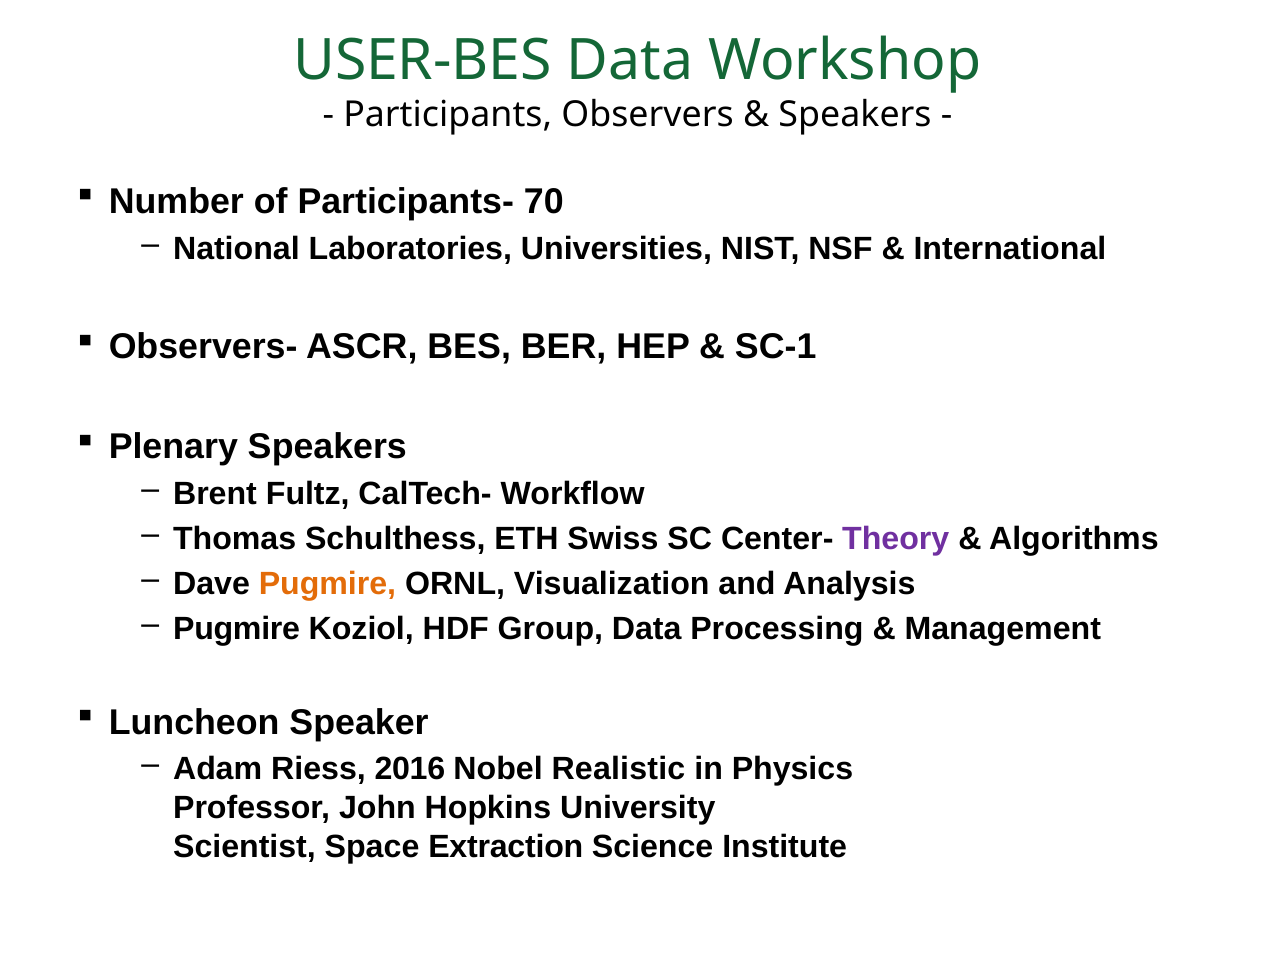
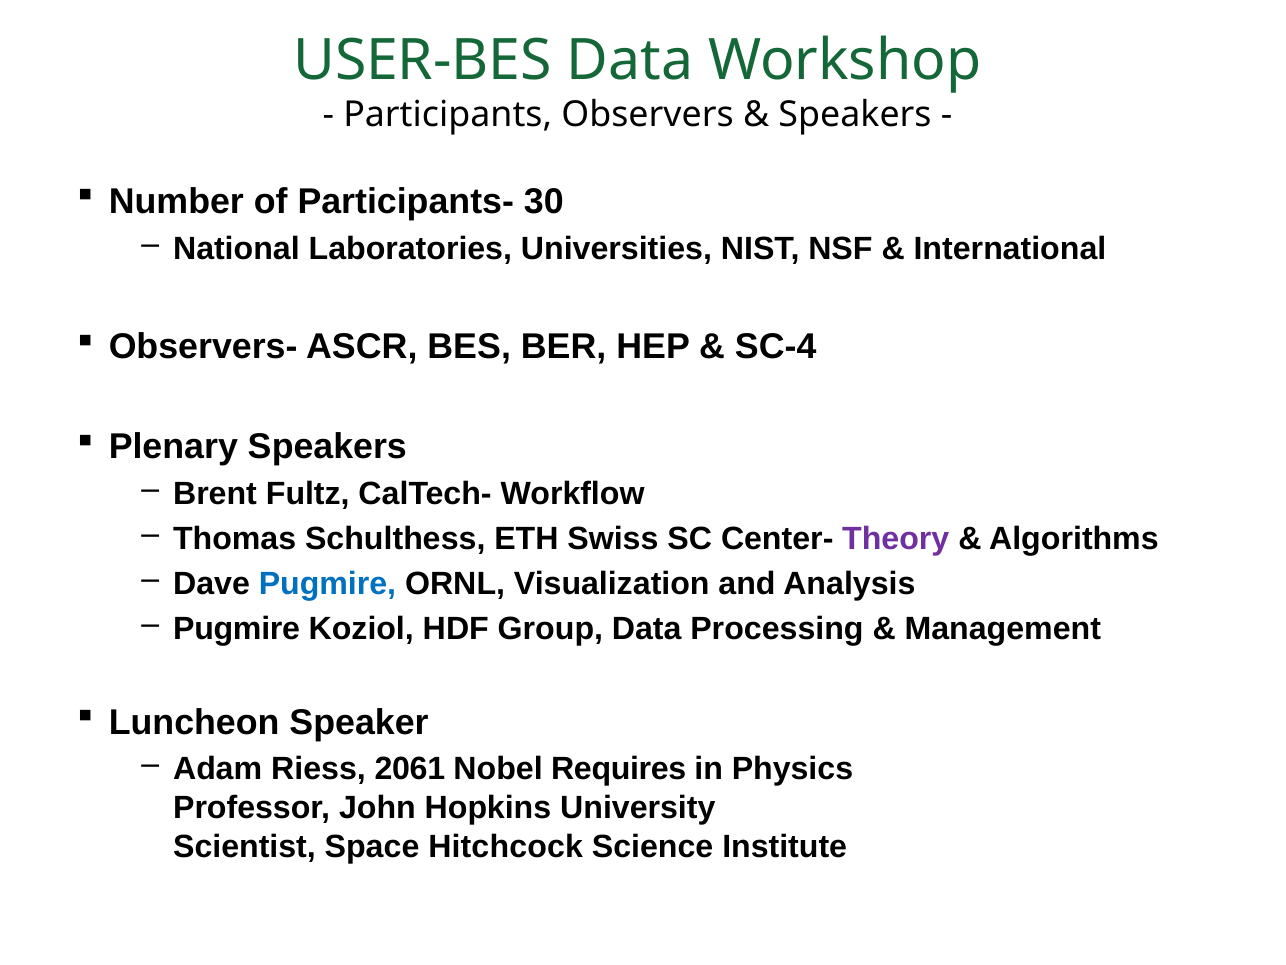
70: 70 -> 30
SC-1: SC-1 -> SC-4
Pugmire at (327, 584) colour: orange -> blue
2016: 2016 -> 2061
Realistic: Realistic -> Requires
Extraction: Extraction -> Hitchcock
